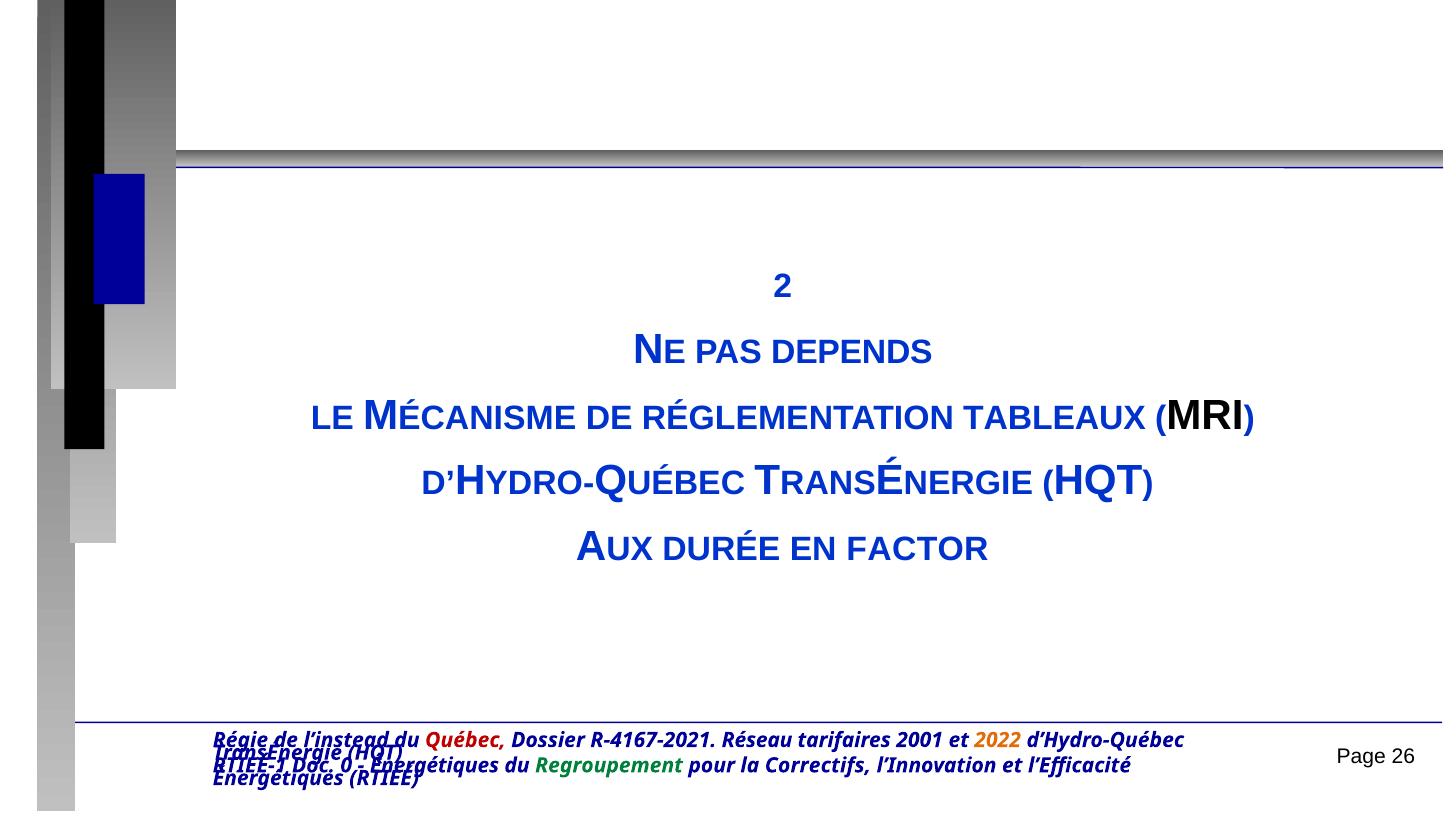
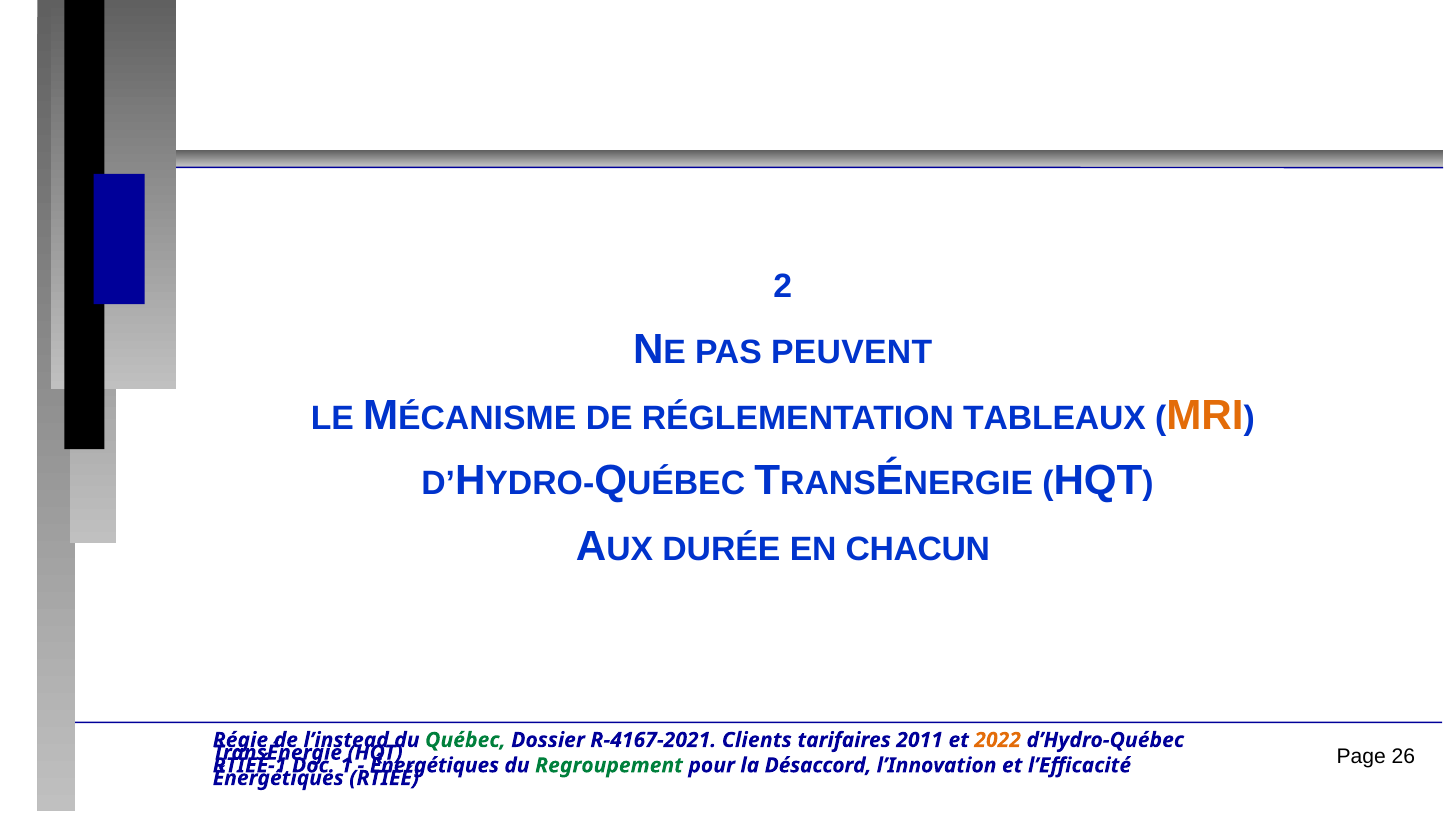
DEPENDS: DEPENDS -> PEUVENT
MRI colour: black -> orange
FACTOR: FACTOR -> CHACUN
Québec colour: red -> green
Réseau: Réseau -> Clients
2001: 2001 -> 2011
0: 0 -> 1
Correctifs: Correctifs -> Désaccord
